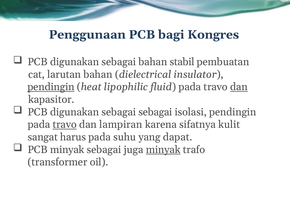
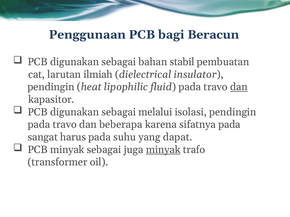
Kongres: Kongres -> Beracun
larutan bahan: bahan -> ilmiah
pendingin at (51, 87) underline: present -> none
sebagai sebagai: sebagai -> melalui
travo at (65, 125) underline: present -> none
lampiran: lampiran -> beberapa
sifatnya kulit: kulit -> pada
